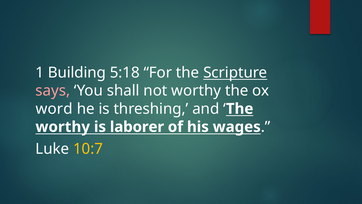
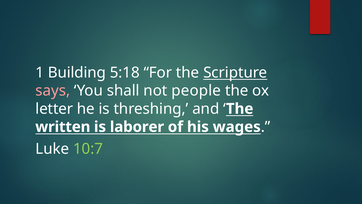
not worthy: worthy -> people
word: word -> letter
worthy at (63, 127): worthy -> written
10:7 colour: yellow -> light green
